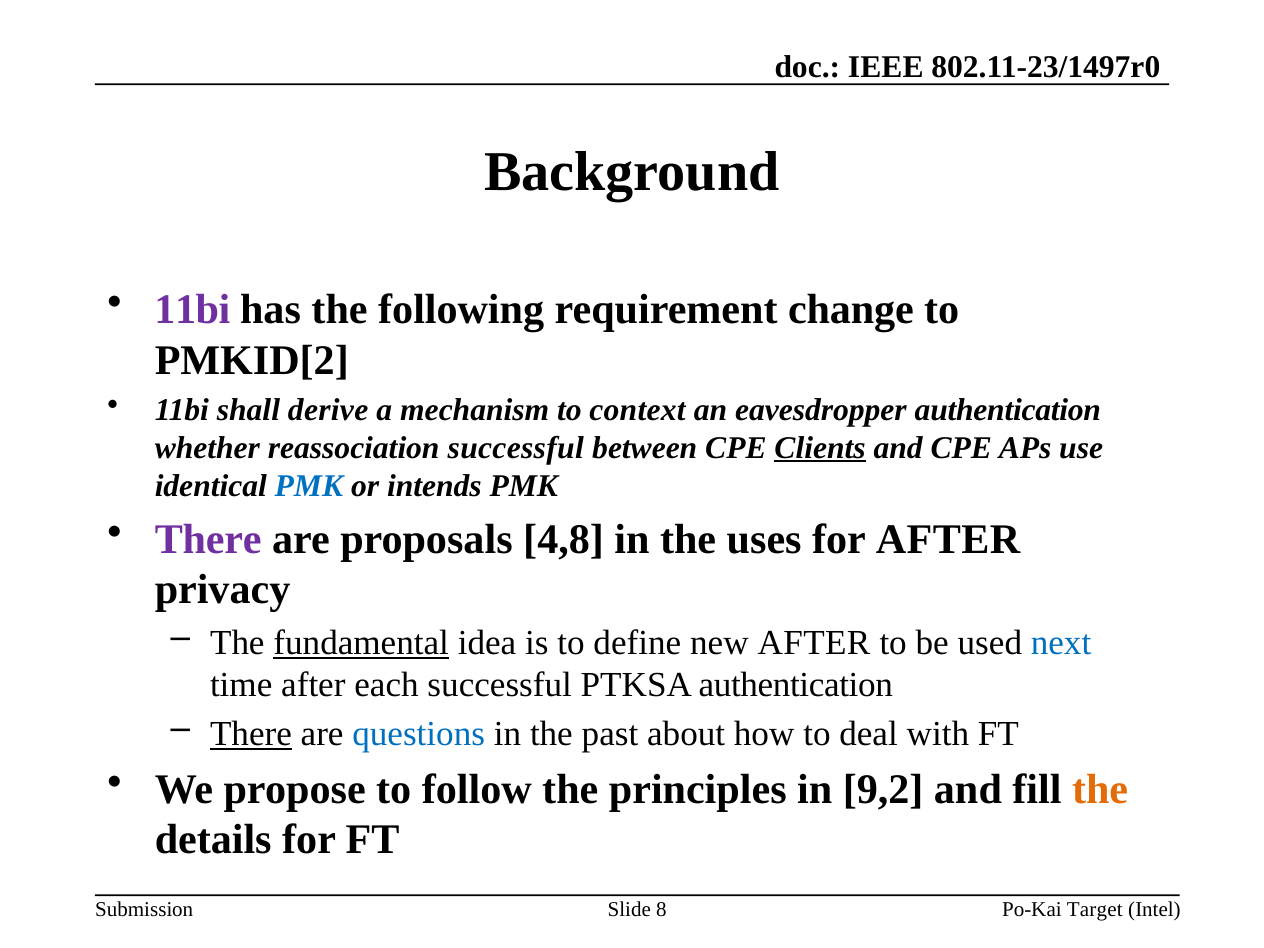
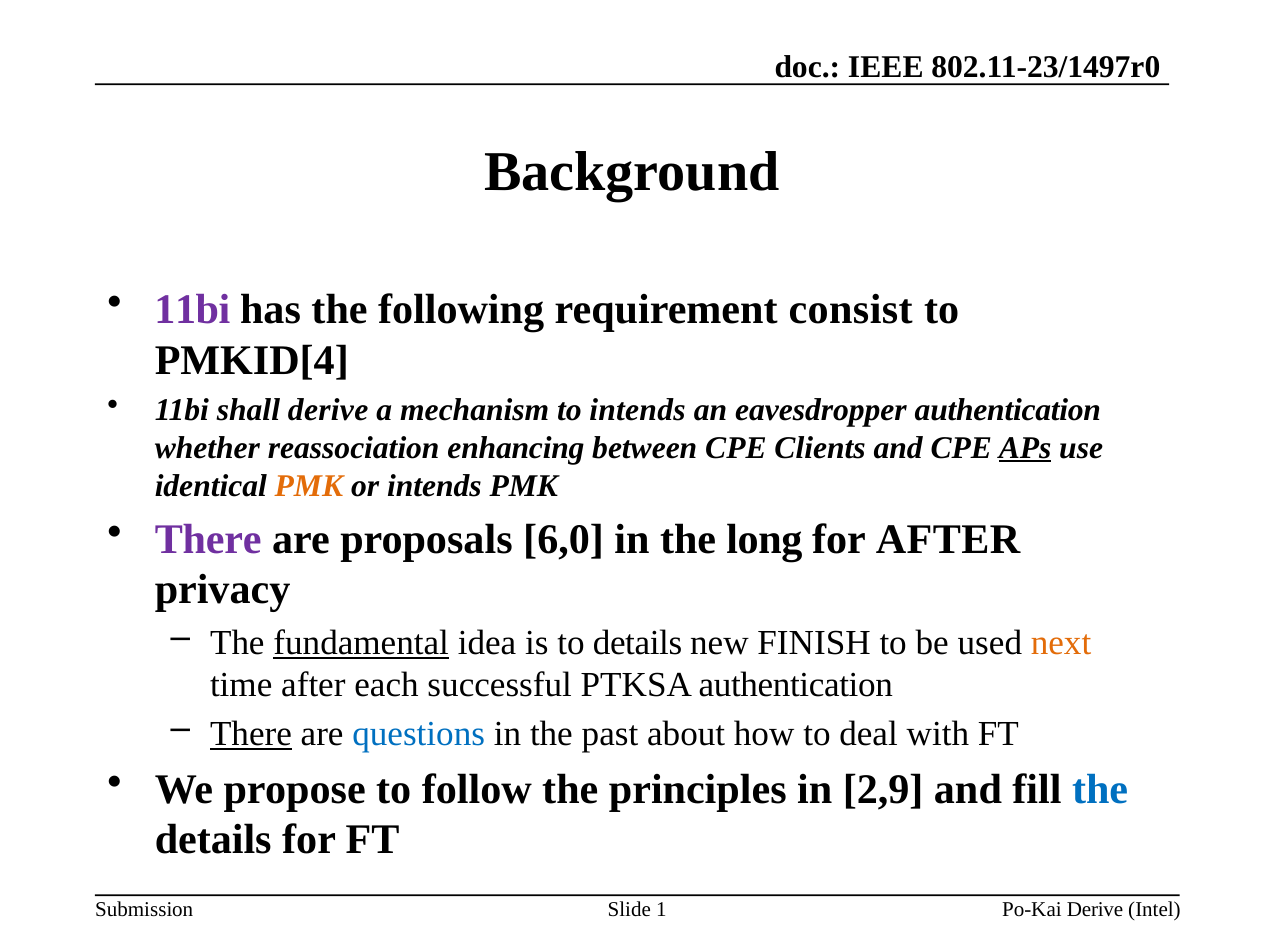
change: change -> consist
PMKID[2: PMKID[2 -> PMKID[4
to context: context -> intends
reassociation successful: successful -> enhancing
Clients underline: present -> none
APs underline: none -> present
PMK at (309, 486) colour: blue -> orange
4,8: 4,8 -> 6,0
uses: uses -> long
to define: define -> details
new AFTER: AFTER -> FINISH
next colour: blue -> orange
9,2: 9,2 -> 2,9
the at (1100, 789) colour: orange -> blue
8: 8 -> 1
Po-Kai Target: Target -> Derive
